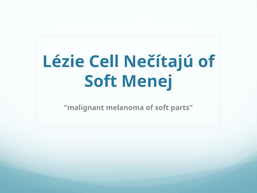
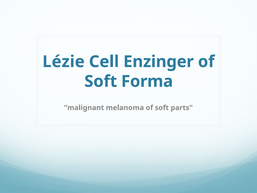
Nečítajú: Nečítajú -> Enzinger
Menej: Menej -> Forma
